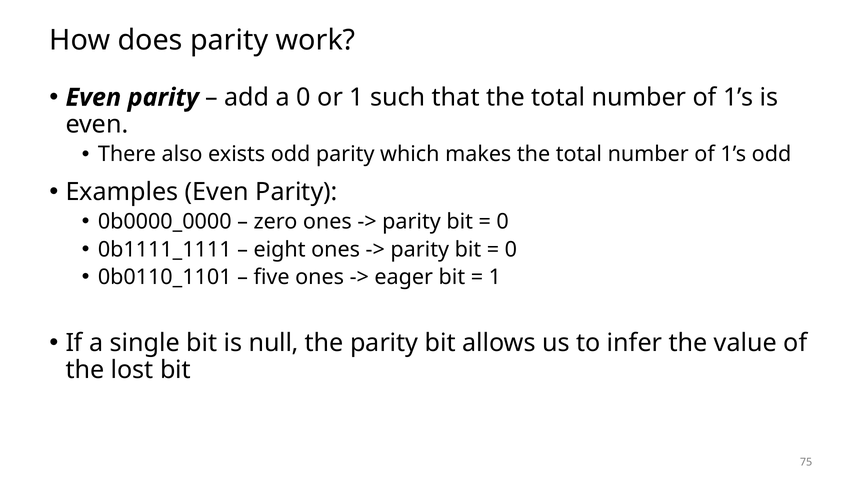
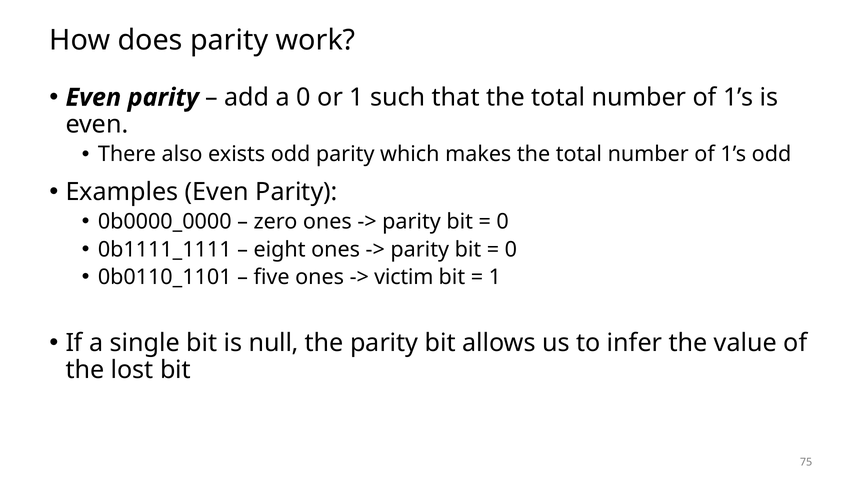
eager: eager -> victim
